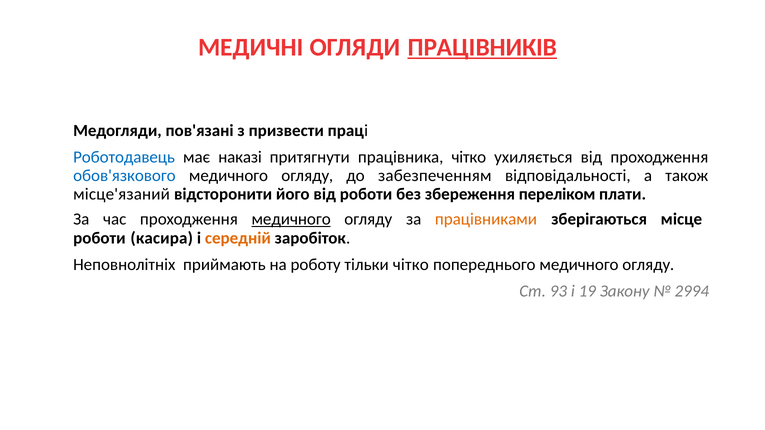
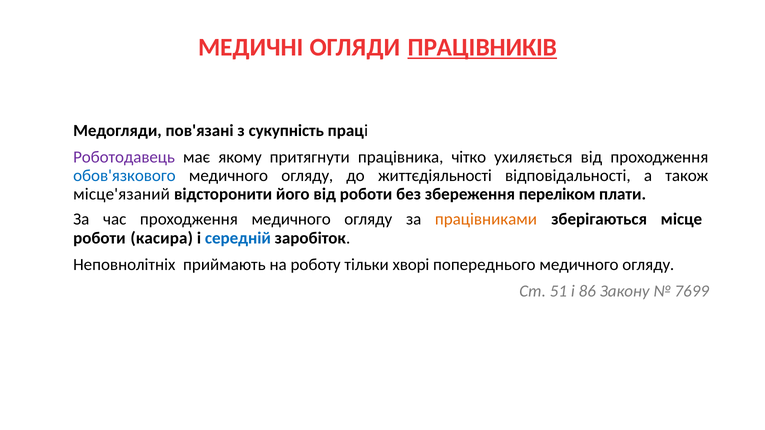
призвести: призвести -> сукупність
Роботодавець colour: blue -> purple
наказі: наказі -> якому
забезпеченням: забезпеченням -> життєдіяльності
медичного at (291, 219) underline: present -> none
середній colour: orange -> blue
тільки чітко: чітко -> хворі
93: 93 -> 51
19: 19 -> 86
2994: 2994 -> 7699
